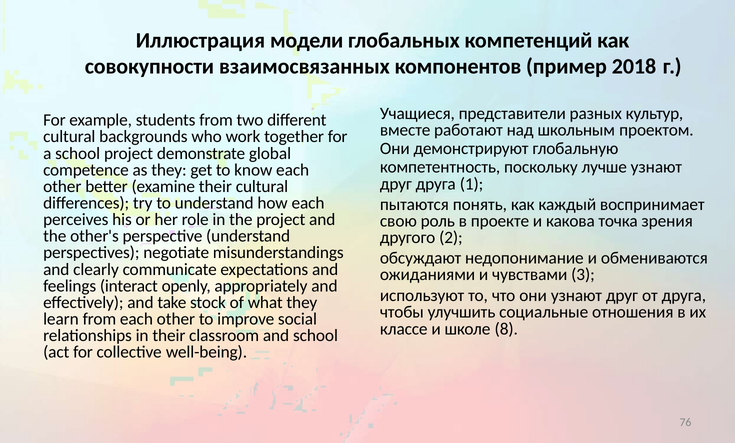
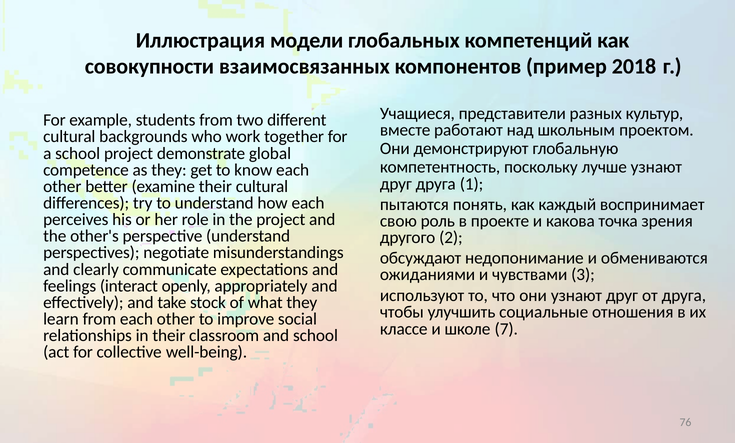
8: 8 -> 7
